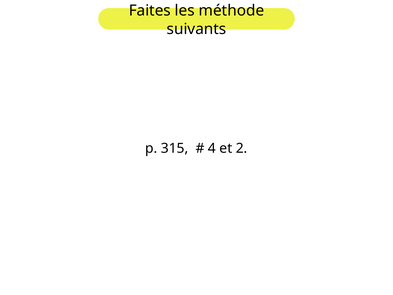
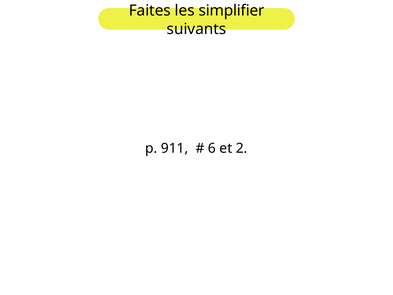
méthode: méthode -> simplifier
315: 315 -> 911
4: 4 -> 6
